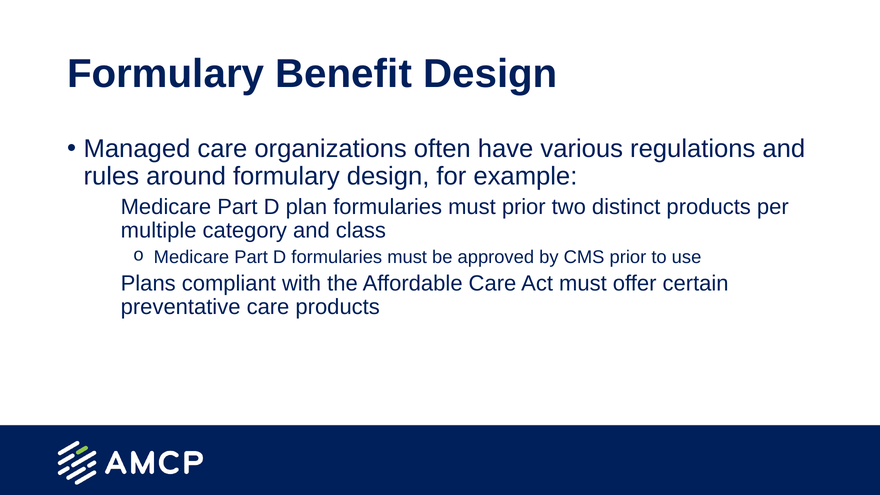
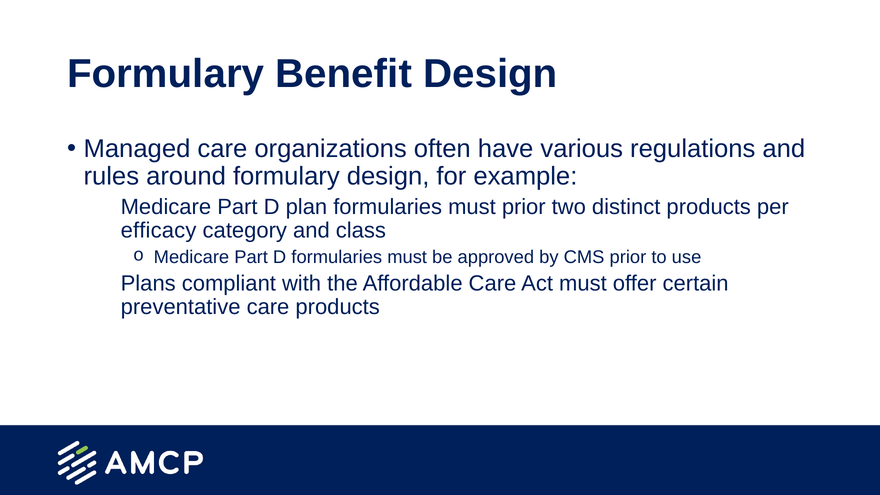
multiple: multiple -> efficacy
